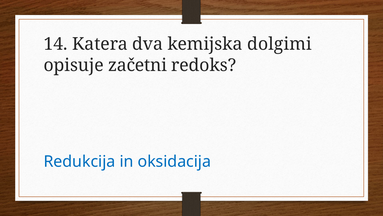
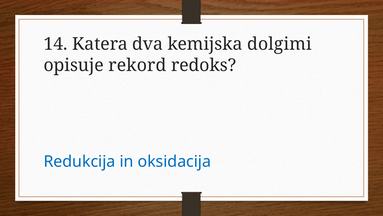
začetni: začetni -> rekord
